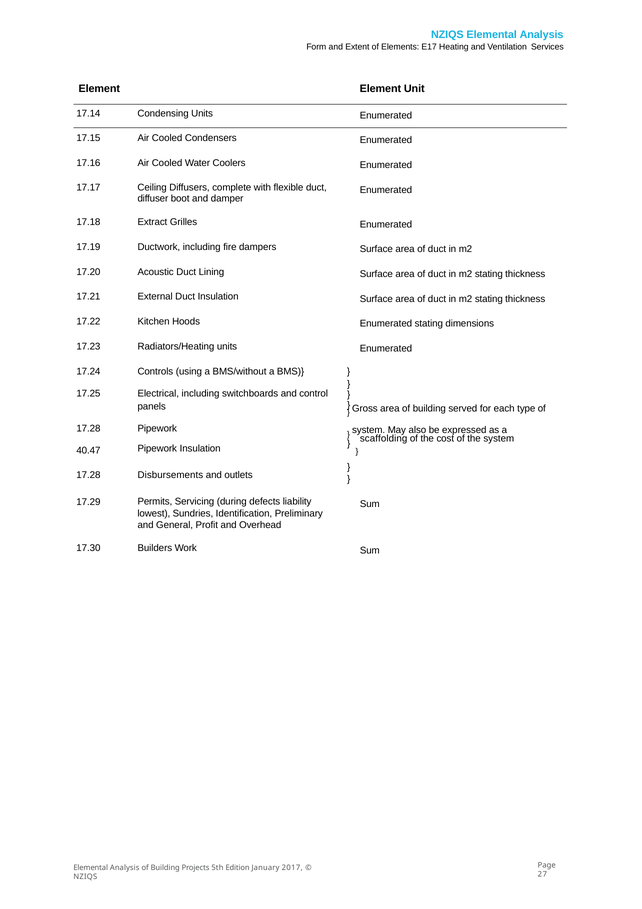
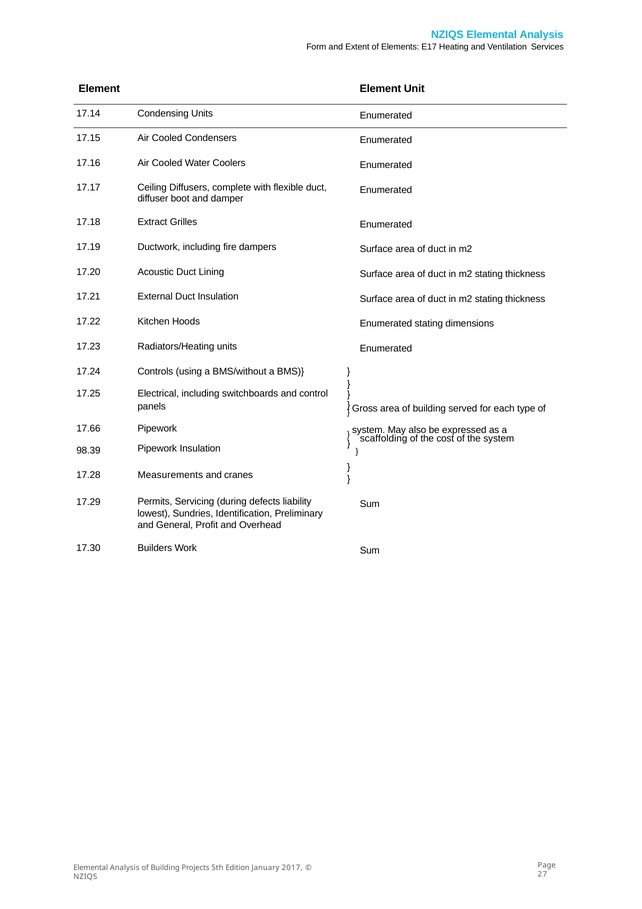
17.28 at (88, 428): 17.28 -> 17.66
40.47: 40.47 -> 98.39
Disbursements: Disbursements -> Measurements
outlets: outlets -> cranes
